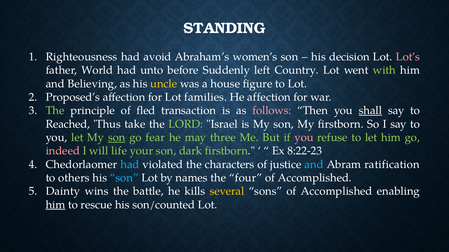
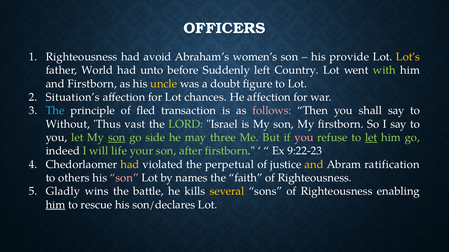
STANDING: STANDING -> OFFICERS
decision: decision -> provide
Lot’s colour: pink -> yellow
and Believing: Believing -> Firstborn
house: house -> doubt
Proposed’s: Proposed’s -> Situation’s
families: families -> chances
The at (55, 111) colour: light green -> light blue
shall underline: present -> none
Reached: Reached -> Without
take: take -> vast
fear: fear -> side
let at (371, 138) underline: none -> present
indeed colour: pink -> white
dark: dark -> after
8:22-23: 8:22-23 -> 9:22-23
had at (130, 165) colour: light blue -> yellow
characters: characters -> perpetual
and at (314, 165) colour: light blue -> yellow
son at (124, 178) colour: light blue -> pink
four: four -> faith
Accomplished at (315, 178): Accomplished -> Righteousness
Dainty: Dainty -> Gladly
sons of Accomplished: Accomplished -> Righteousness
son/counted: son/counted -> son/declares
